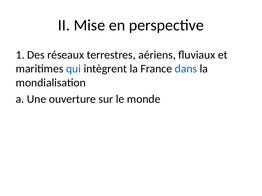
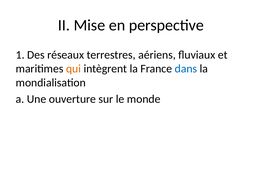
qui colour: blue -> orange
